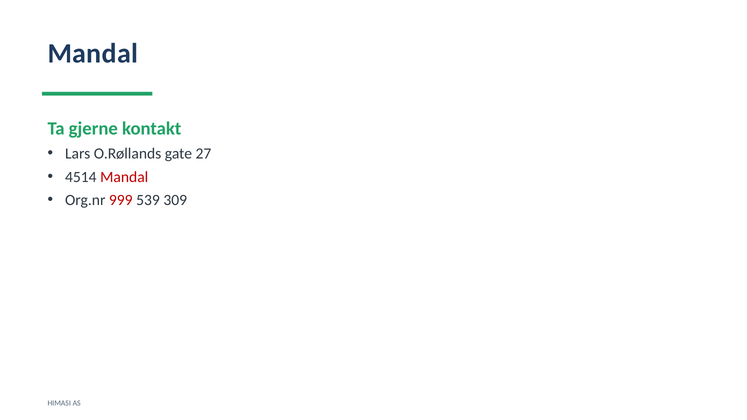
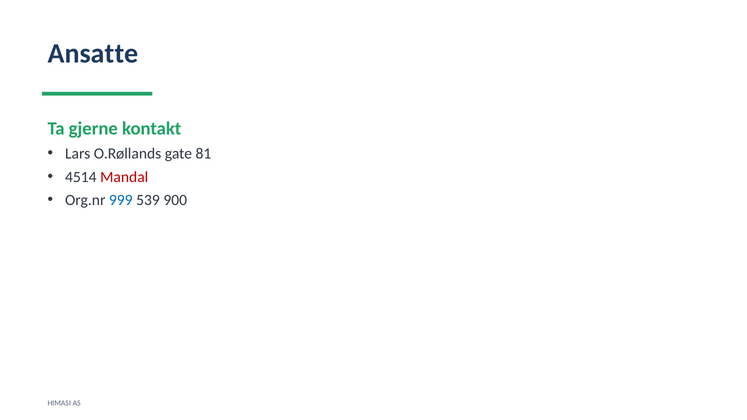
Mandal at (93, 53): Mandal -> Ansatte
27: 27 -> 81
999 colour: red -> blue
309: 309 -> 900
